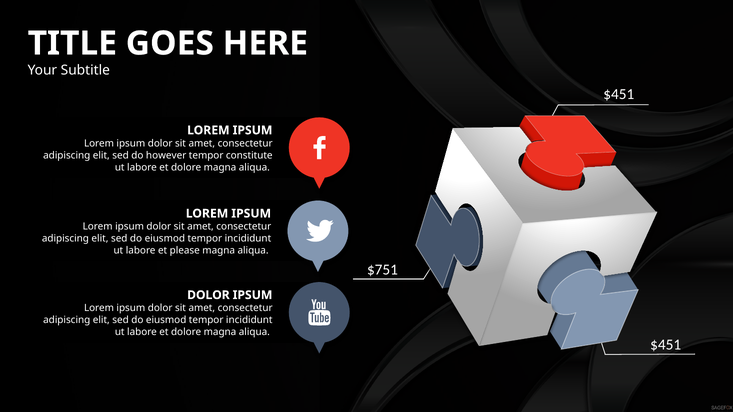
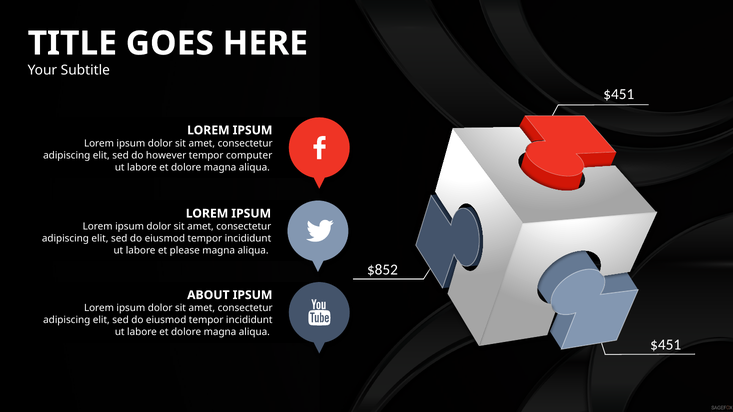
constitute: constitute -> computer
$751: $751 -> $852
DOLOR at (208, 295): DOLOR -> ABOUT
